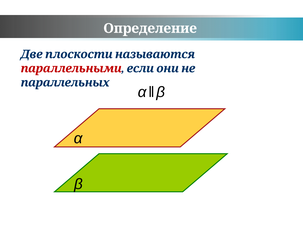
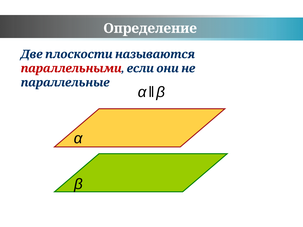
параллельных: параллельных -> параллельные
